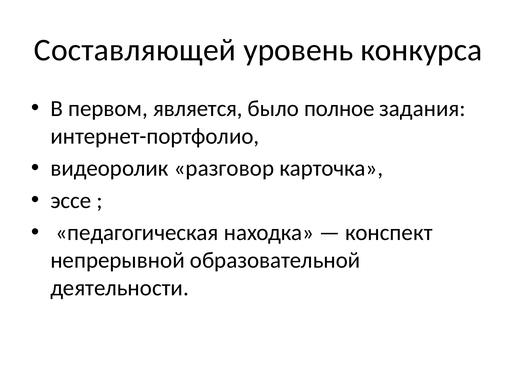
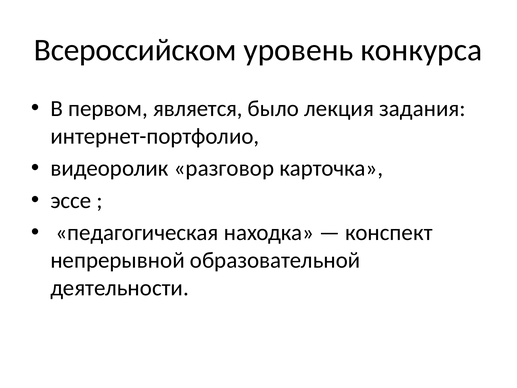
Составляющей: Составляющей -> Всероссийском
полное: полное -> лекция
